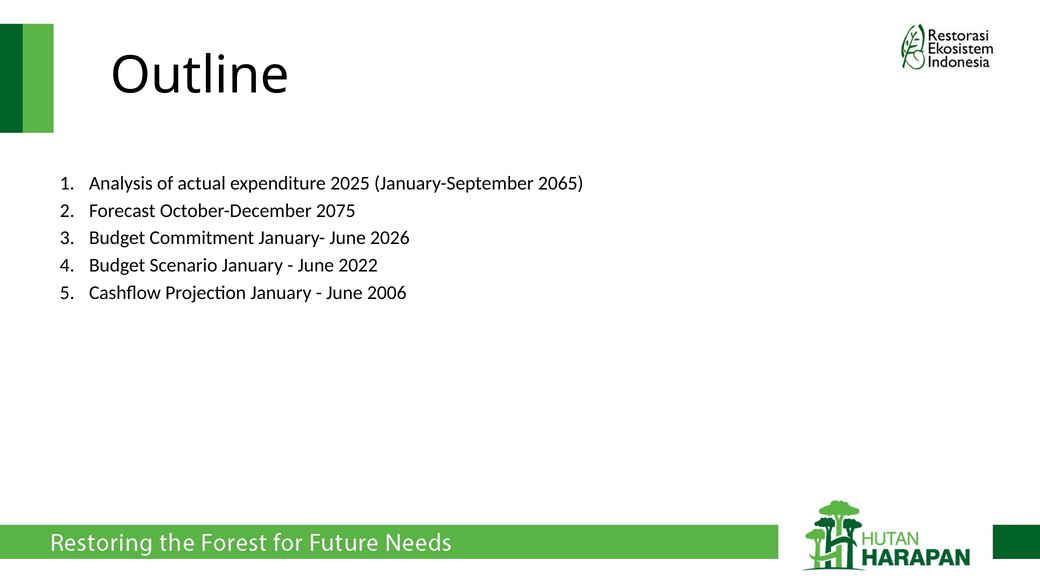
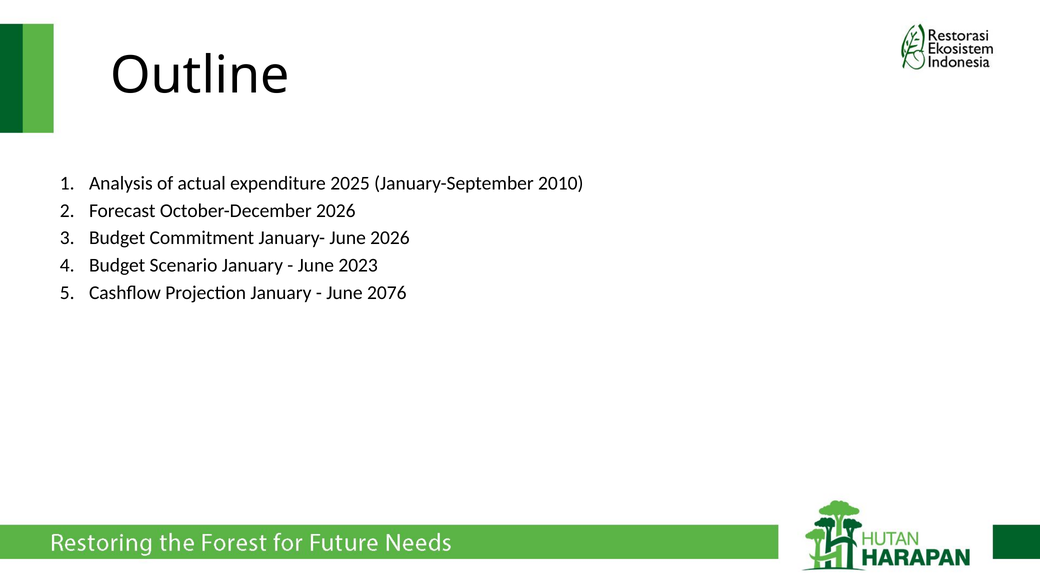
2065: 2065 -> 2010
October-December 2075: 2075 -> 2026
2022: 2022 -> 2023
2006: 2006 -> 2076
